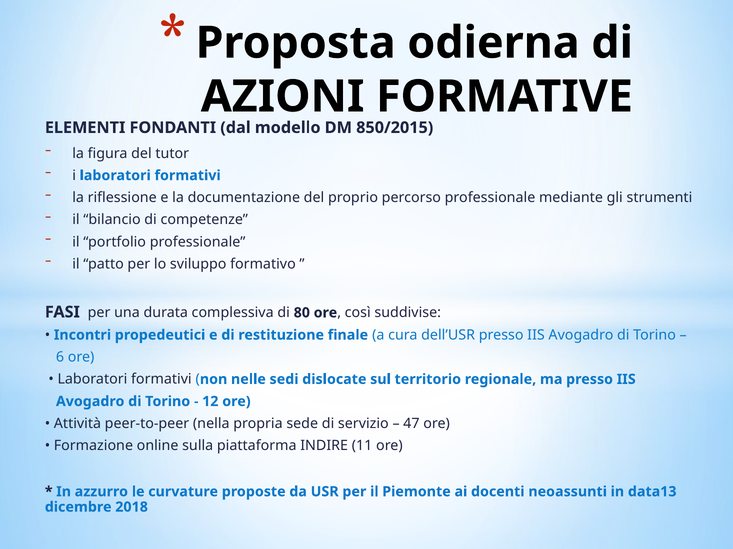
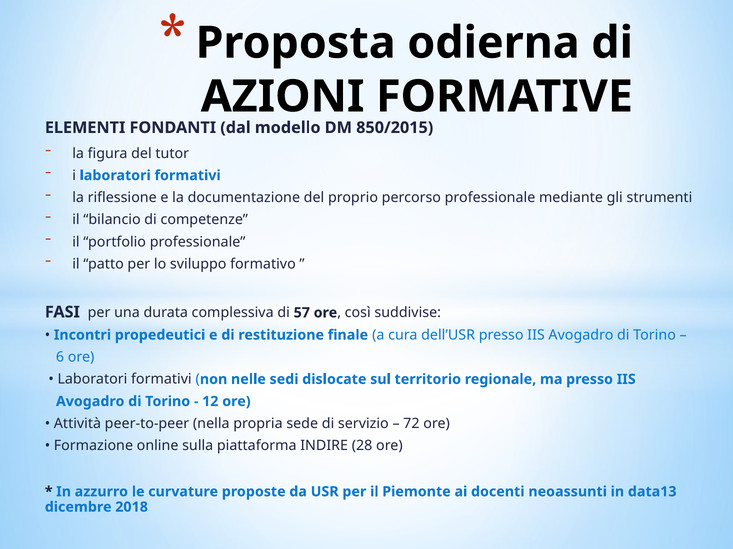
80: 80 -> 57
47: 47 -> 72
11: 11 -> 28
